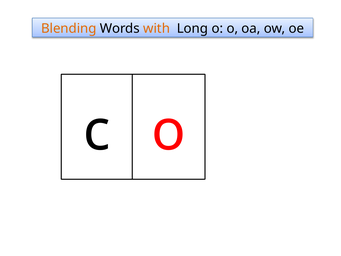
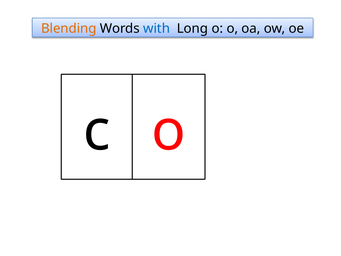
with colour: orange -> blue
